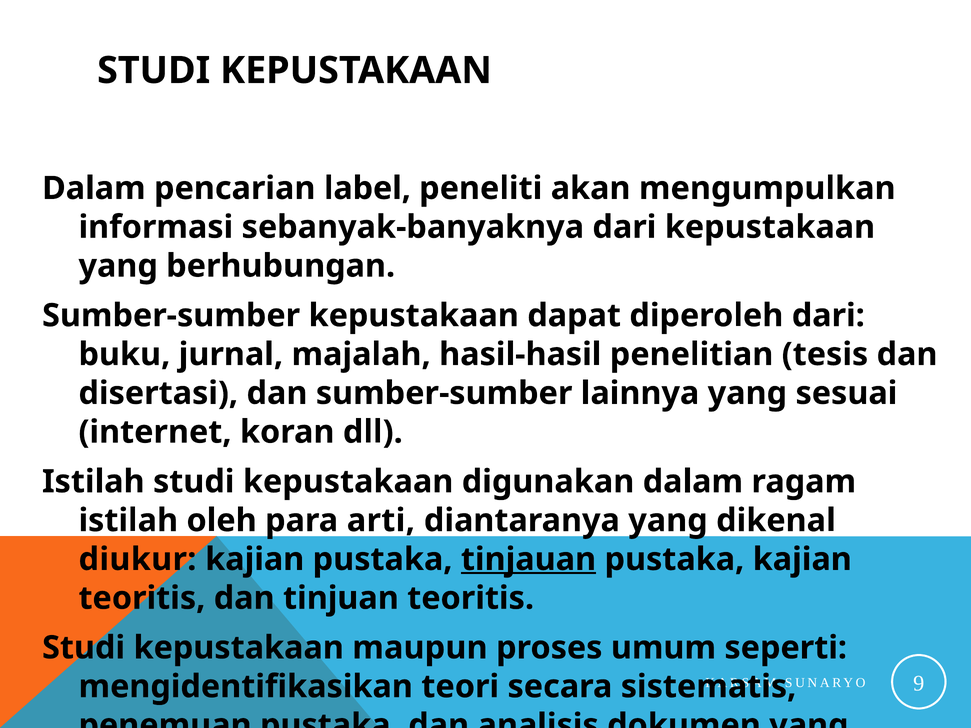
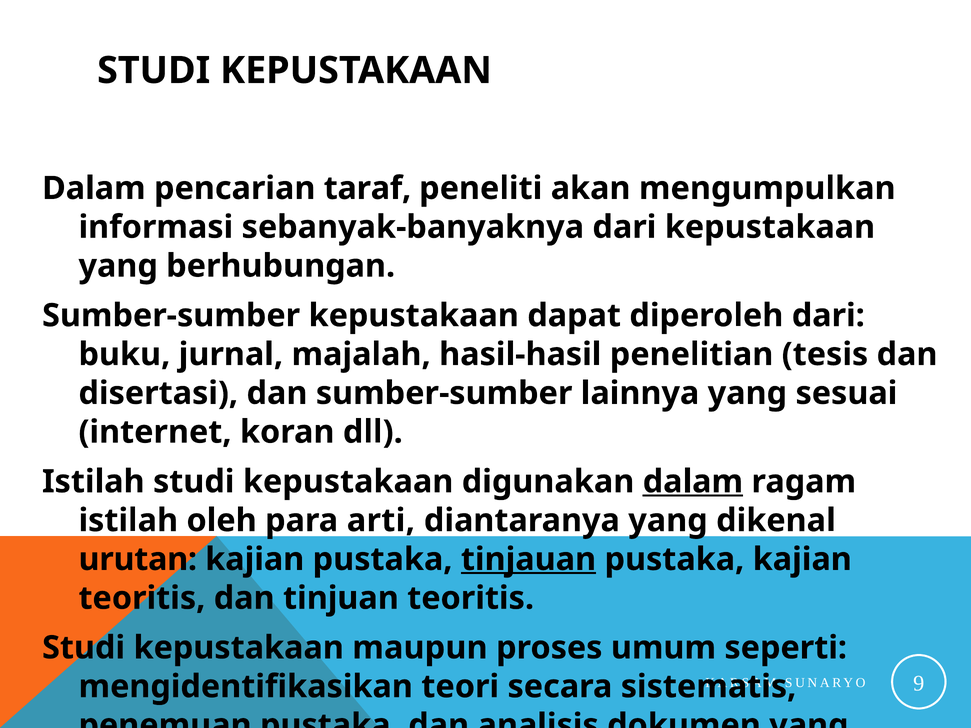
label: label -> taraf
dalam at (693, 482) underline: none -> present
diukur: diukur -> urutan
